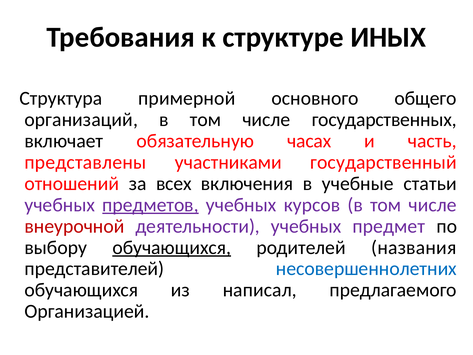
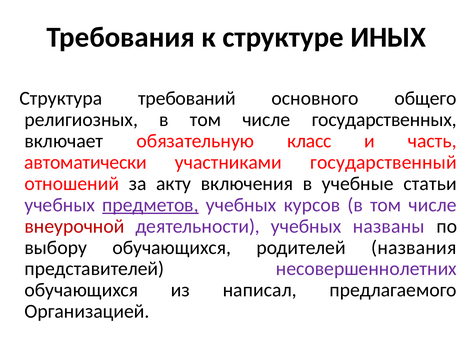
примерной: примерной -> требований
организаций: организаций -> религиозных
часах: часах -> класс
представлены: представлены -> автоматически
всех: всех -> акту
предмет: предмет -> названы
обучающихся at (172, 247) underline: present -> none
несовершеннолетних colour: blue -> purple
